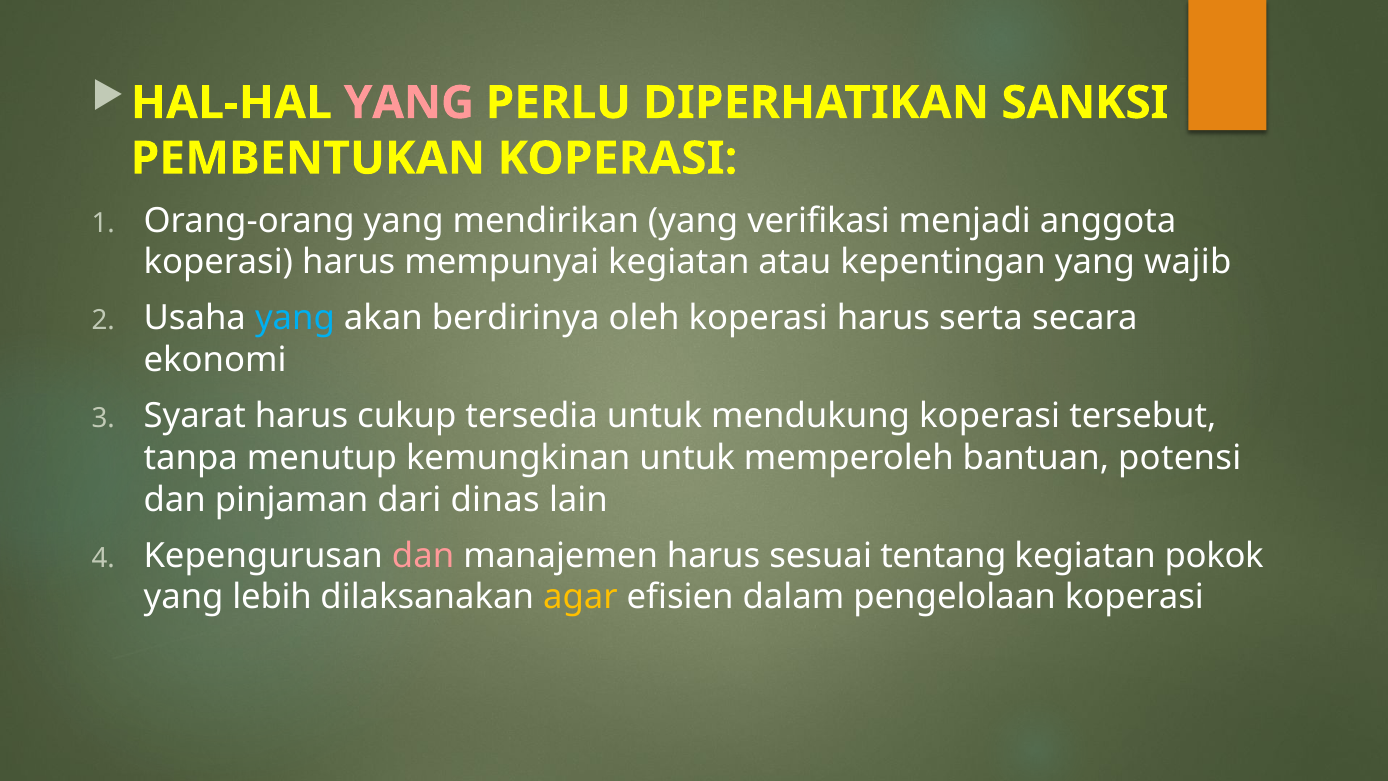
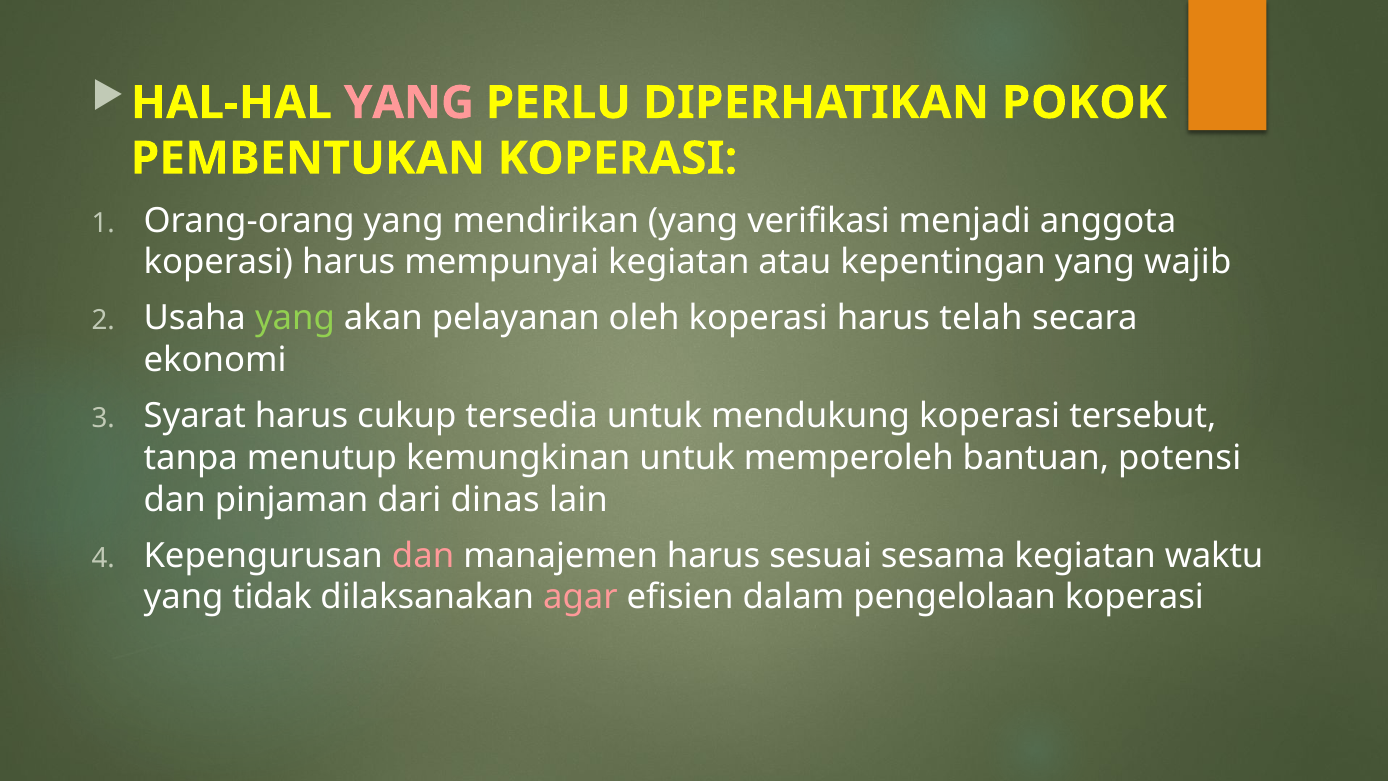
SANKSI: SANKSI -> POKOK
yang at (295, 318) colour: light blue -> light green
berdirinya: berdirinya -> pelayanan
serta: serta -> telah
tentang: tentang -> sesama
pokok: pokok -> waktu
lebih: lebih -> tidak
agar colour: yellow -> pink
